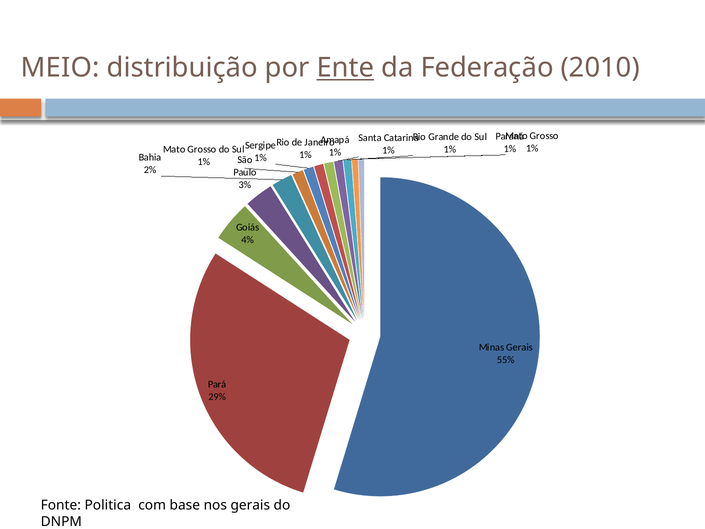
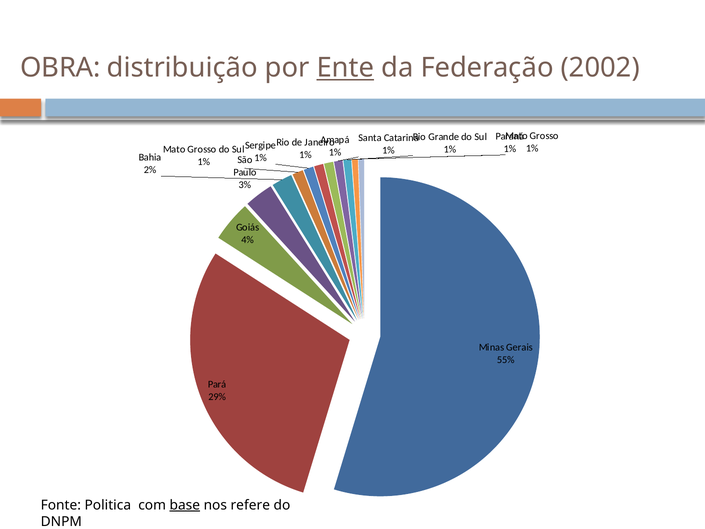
MEIO: MEIO -> OBRA
2010: 2010 -> 2002
base underline: none -> present
nos gerais: gerais -> refere
